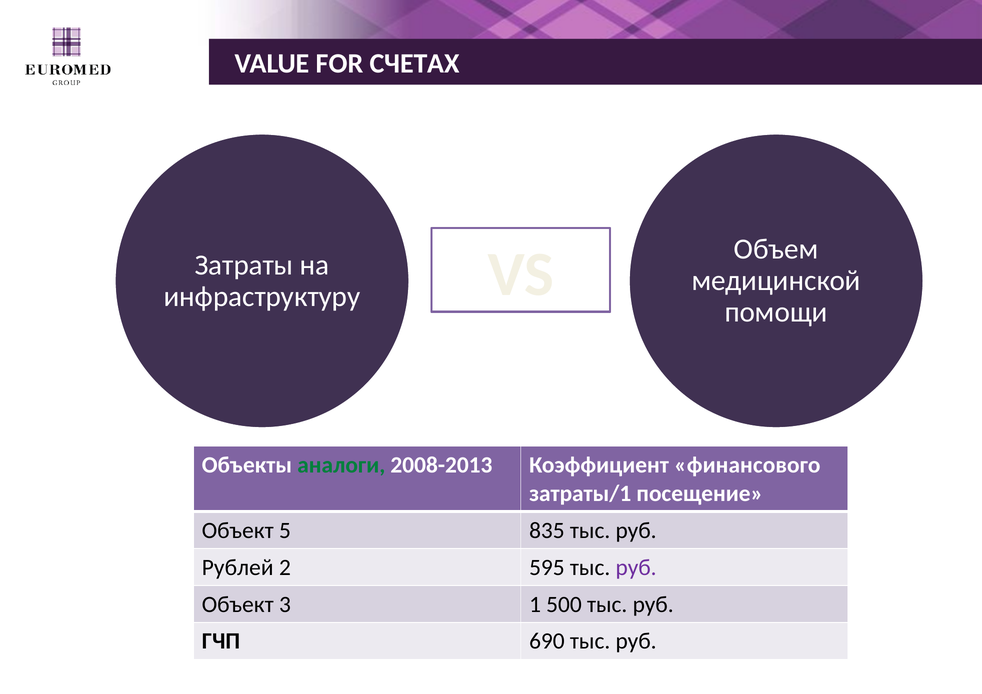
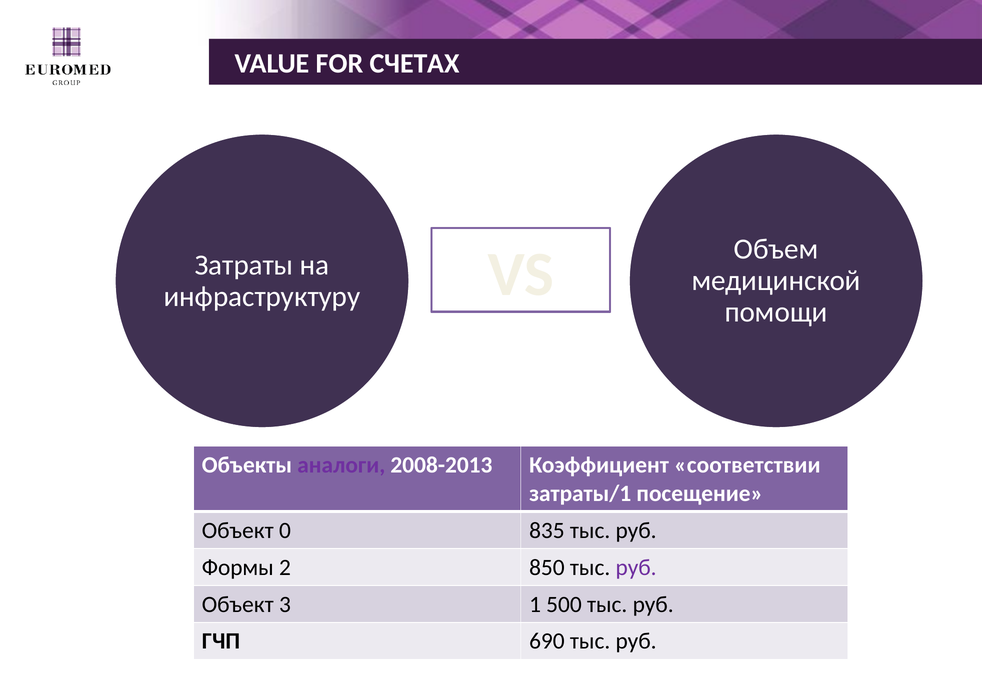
аналоги colour: green -> purple
финансового: финансового -> соответствии
5: 5 -> 0
Рублей: Рублей -> Формы
595: 595 -> 850
